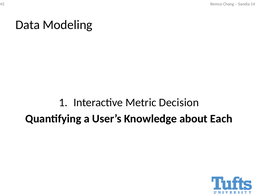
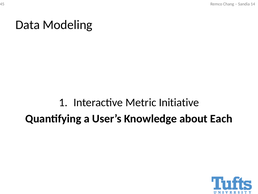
Decision: Decision -> Initiative
